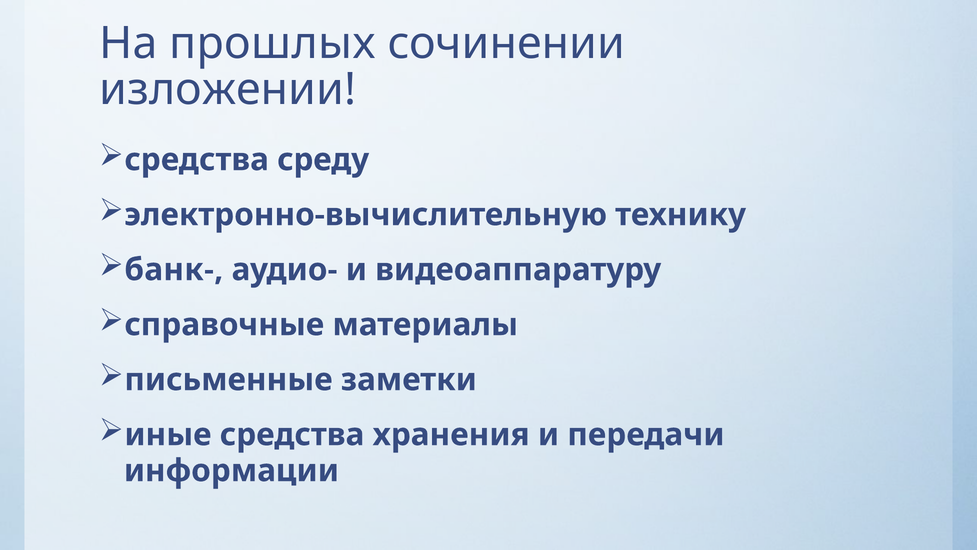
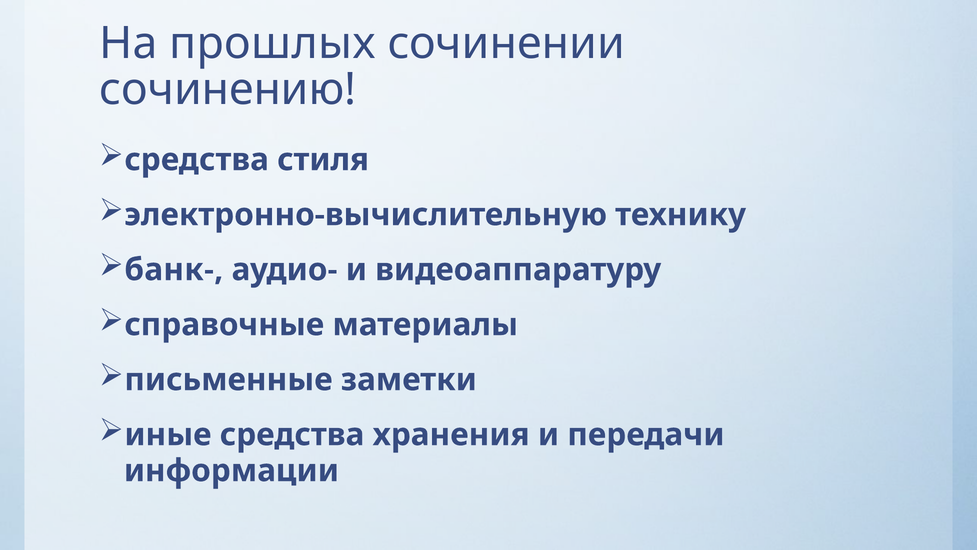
изложении: изложении -> сочинению
среду: среду -> стиля
